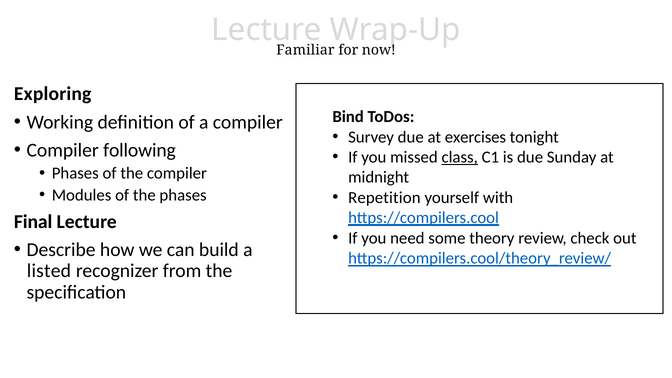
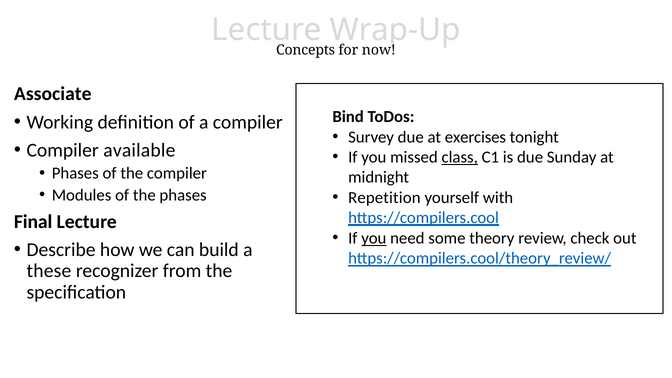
Familiar: Familiar -> Concepts
Exploring: Exploring -> Associate
following: following -> available
you at (374, 238) underline: none -> present
listed: listed -> these
